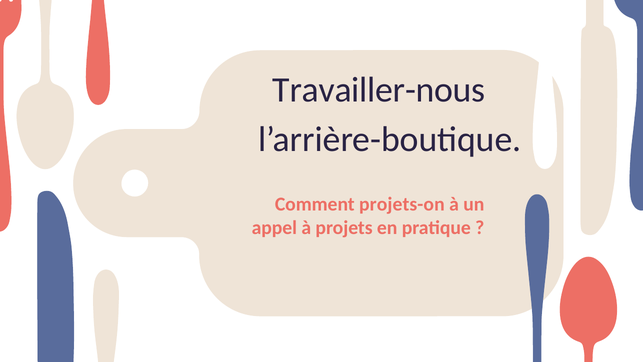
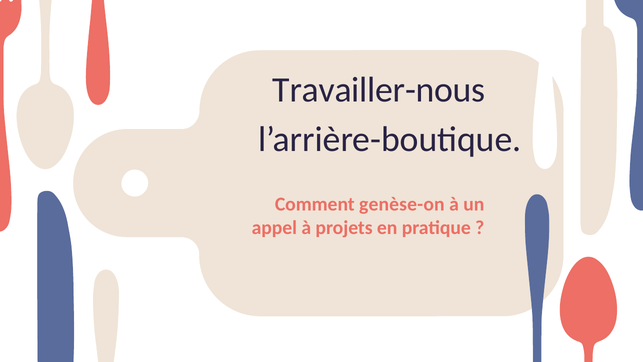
projets-on: projets-on -> genèse-on
